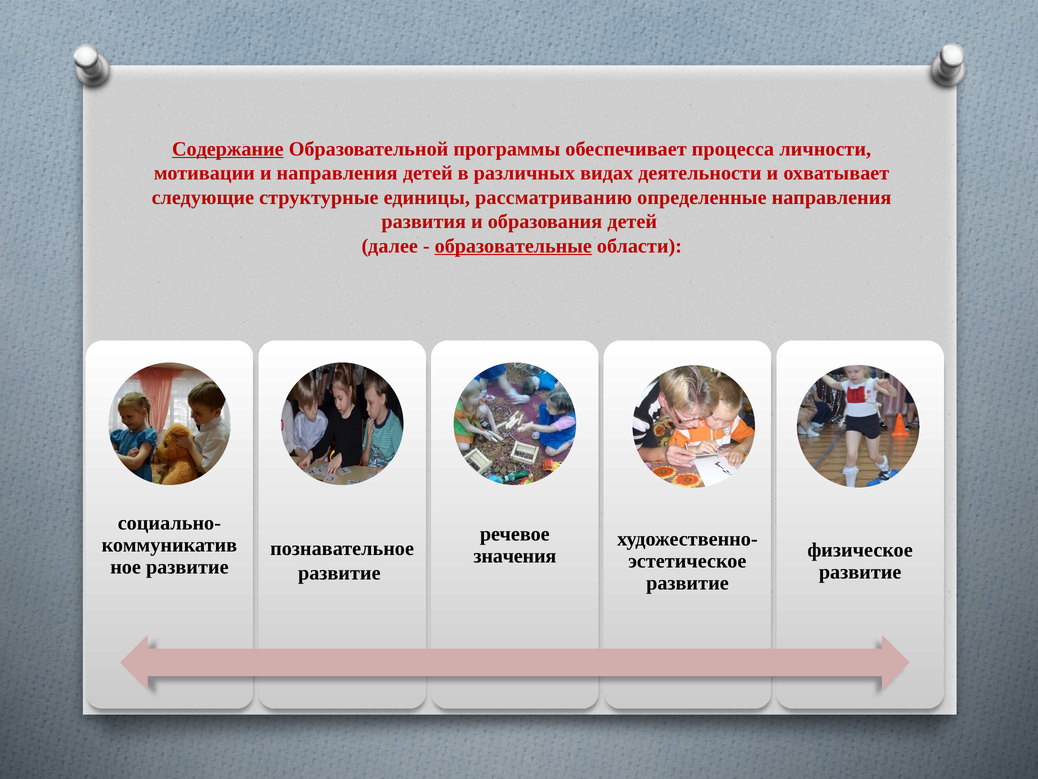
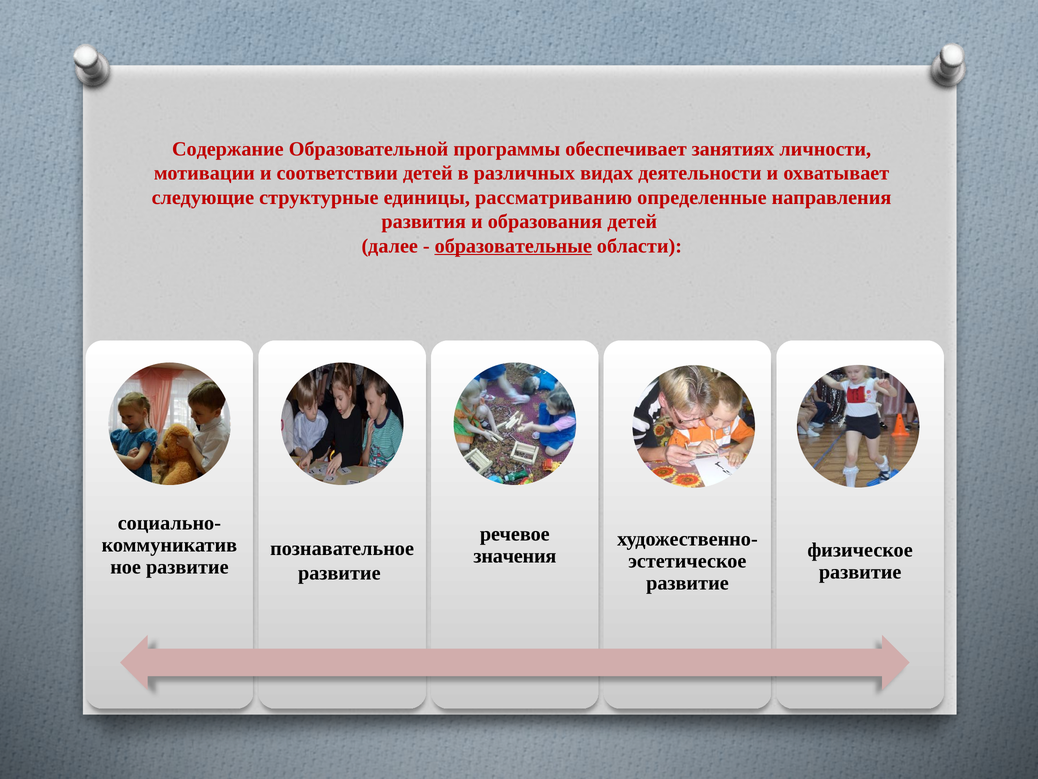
Содержание underline: present -> none
процесса: процесса -> занятиях
и направления: направления -> соответствии
